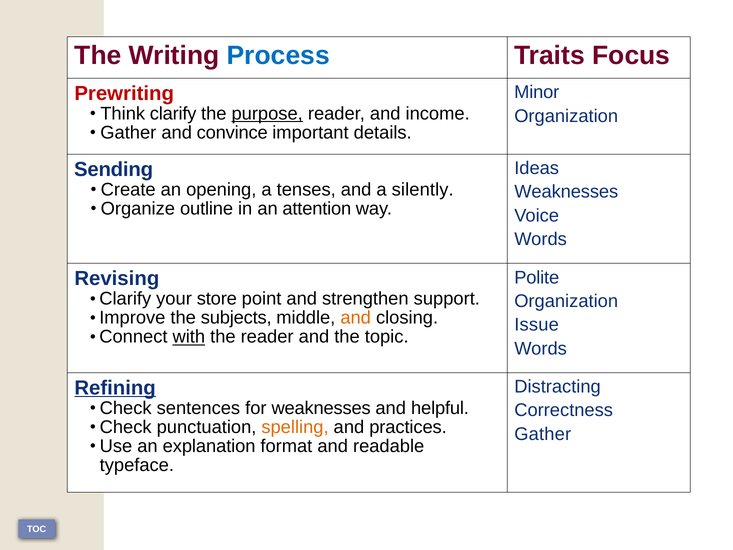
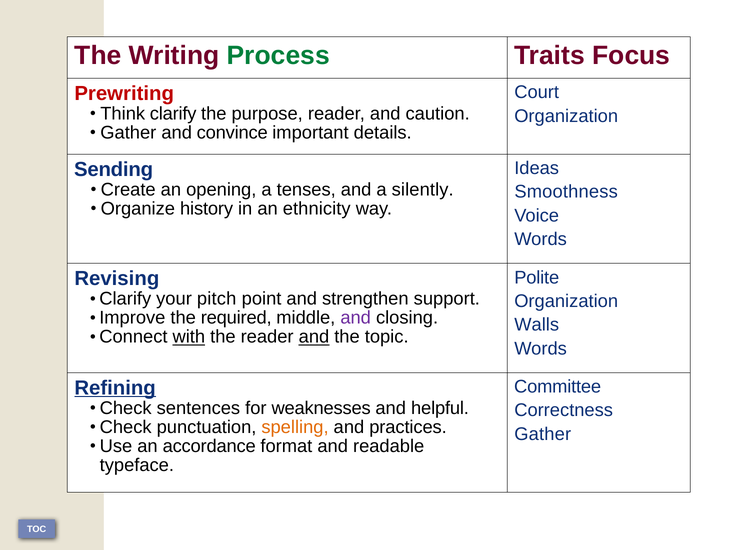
Process colour: blue -> green
Minor: Minor -> Court
purpose underline: present -> none
income: income -> caution
Weaknesses at (566, 192): Weaknesses -> Smoothness
outline: outline -> history
attention: attention -> ethnicity
store: store -> pitch
subjects: subjects -> required
and at (356, 318) colour: orange -> purple
Issue: Issue -> Walls
and at (314, 337) underline: none -> present
Distracting: Distracting -> Committee
explanation: explanation -> accordance
